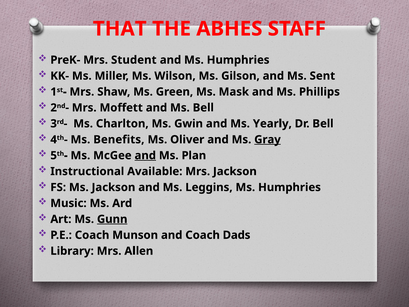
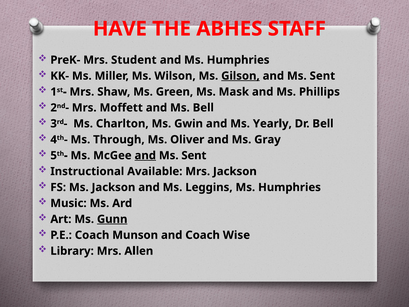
THAT: THAT -> HAVE
Gilson underline: none -> present
Benefits: Benefits -> Through
Gray underline: present -> none
Plan at (194, 155): Plan -> Sent
Dads: Dads -> Wise
